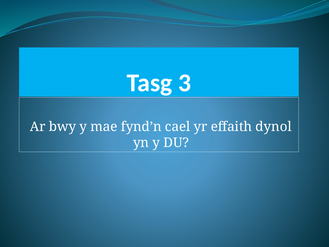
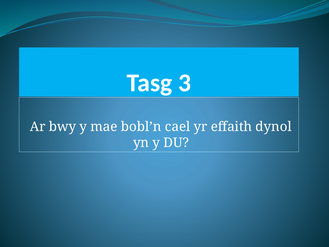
fynd’n: fynd’n -> bobl’n
